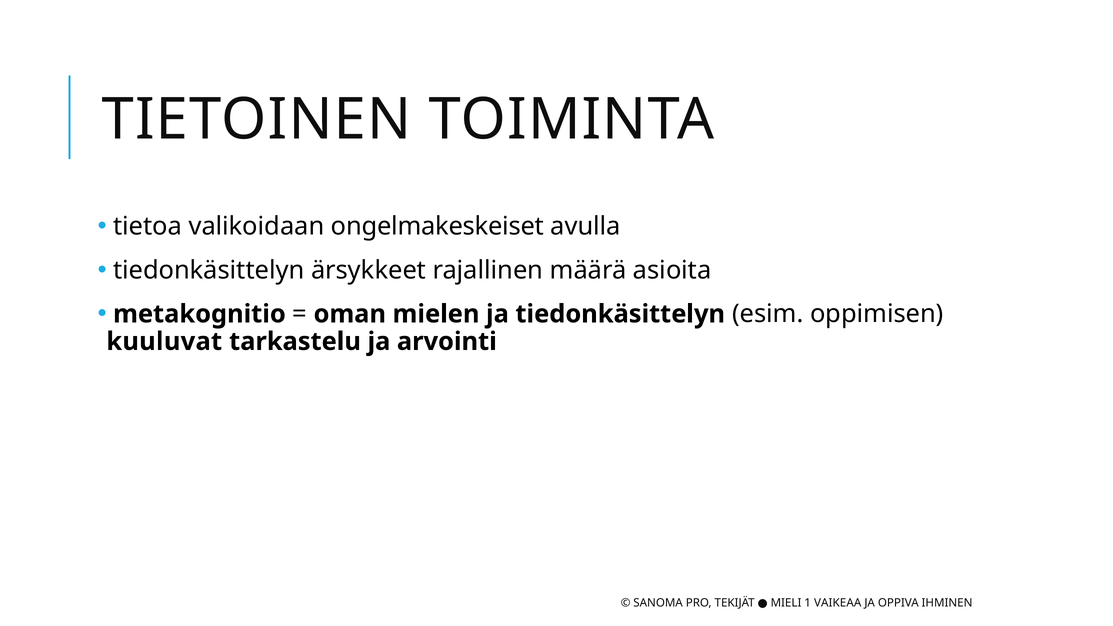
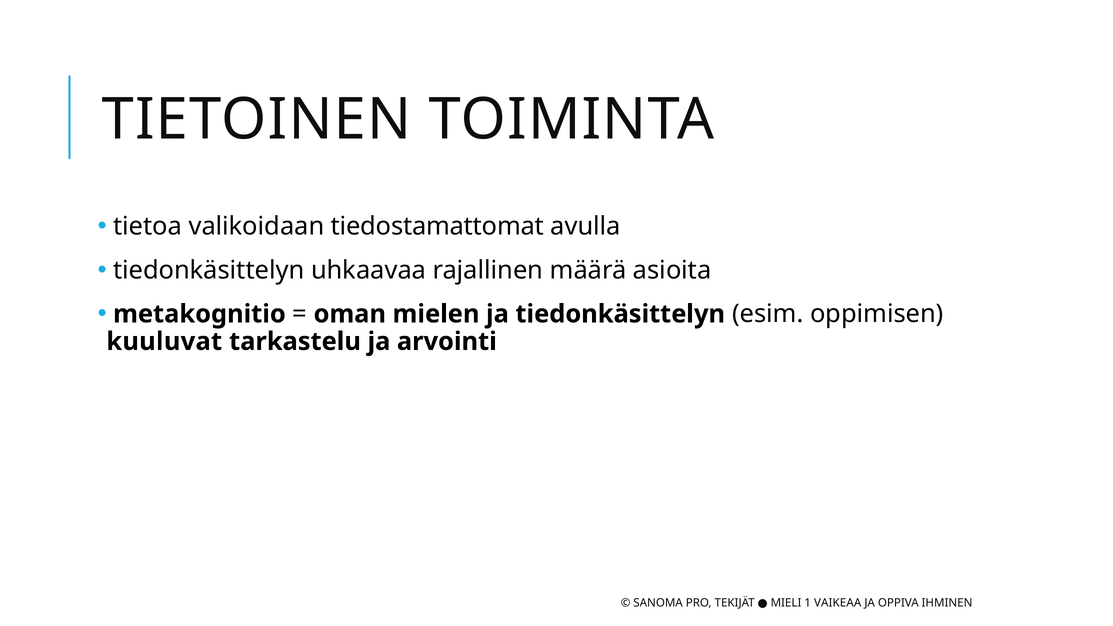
ongelmakeskeiset: ongelmakeskeiset -> tiedostamattomat
ärsykkeet: ärsykkeet -> uhkaavaa
